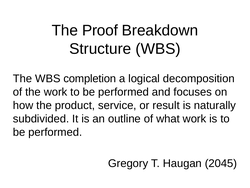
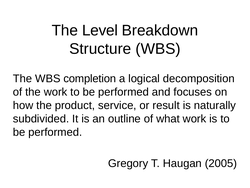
Proof: Proof -> Level
2045: 2045 -> 2005
